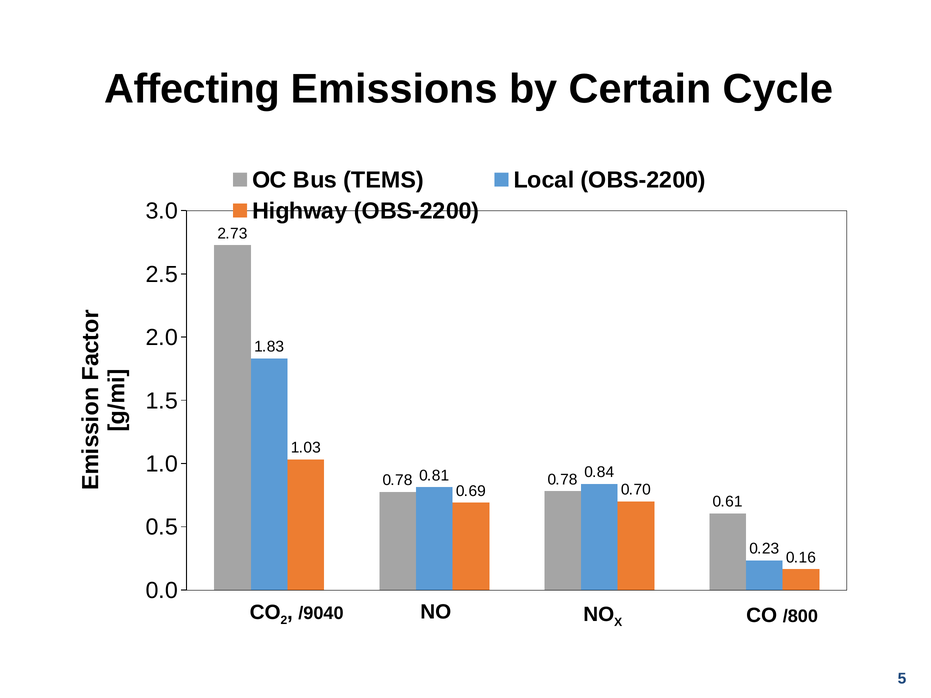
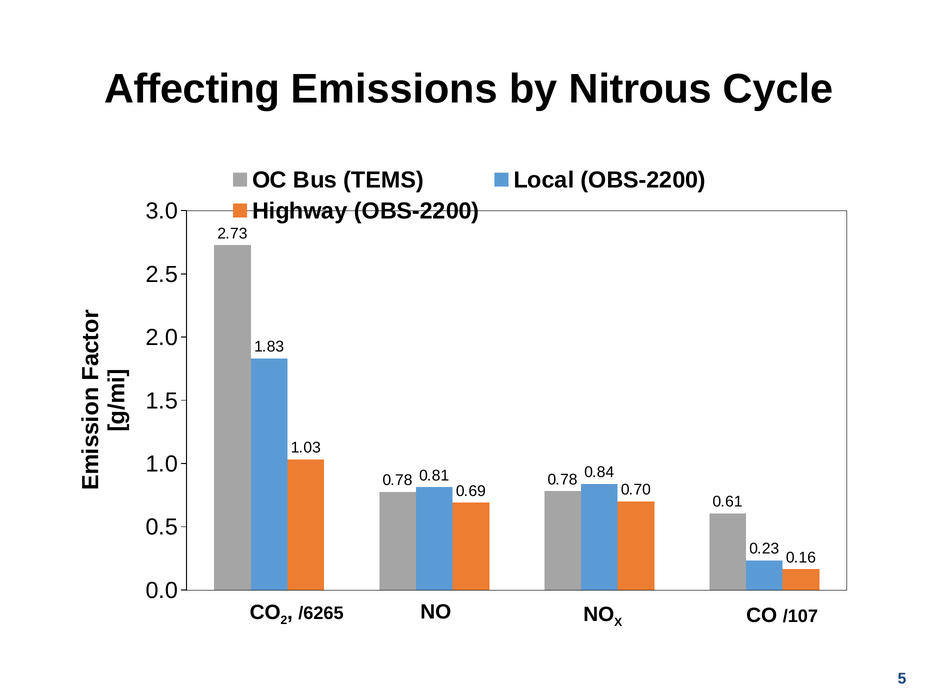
Certain: Certain -> Nitrous
/9040: /9040 -> /6265
/800: /800 -> /107
